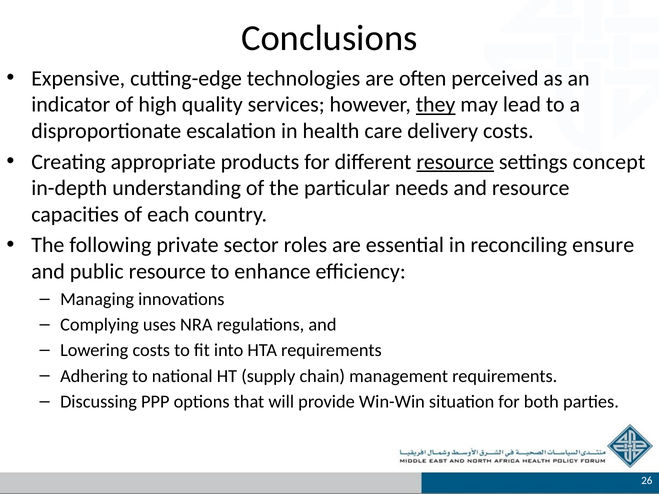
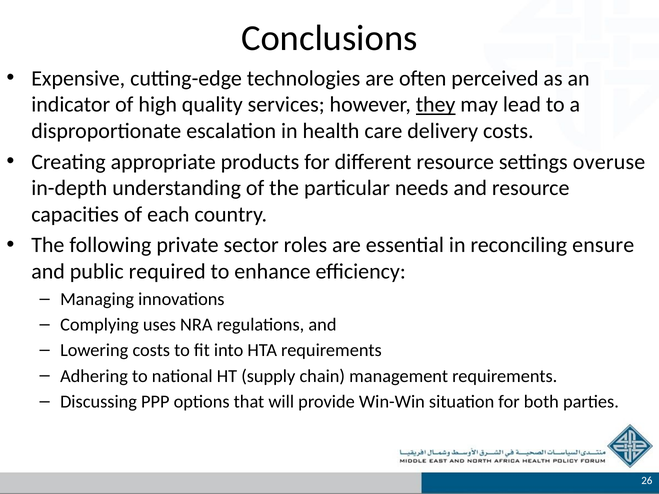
resource at (455, 162) underline: present -> none
concept: concept -> overuse
public resource: resource -> required
